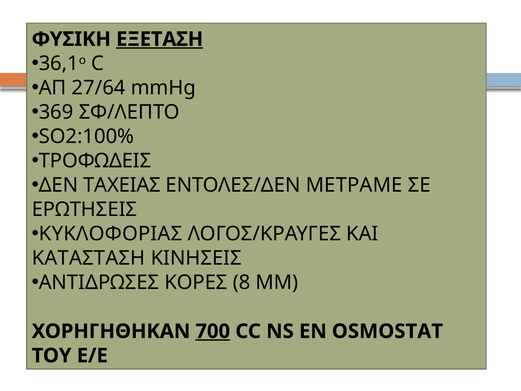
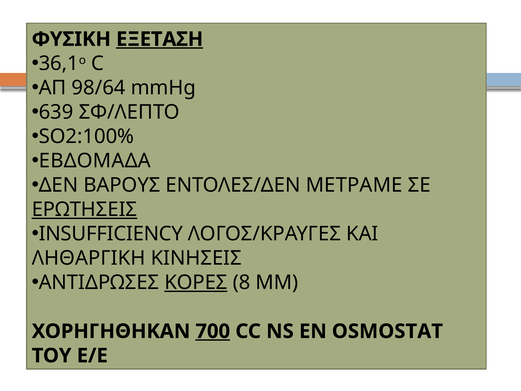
27/64: 27/64 -> 98/64
369: 369 -> 639
ΤΡΟΦΩΔΕΙΣ: ΤΡΟΦΩΔΕΙΣ -> ΕΒΔΟΜΑΔΑ
ΤΑΧΕΙΑΣ: ΤΑΧΕΙΑΣ -> ΒΑΡΟΥΣ
ΕΡΩΤΗΣΕΙΣ underline: none -> present
ΚΥΚΛΟΦΟΡΙΑΣ: ΚΥΚΛΟΦΟΡΙΑΣ -> INSUFFICIENCY
ΚΑΤΑΣΤΑΣΗ: ΚΑΤΑΣΤΑΣΗ -> ΛΗΘΑΡΓΙΚΗ
ΚΟΡΕΣ underline: none -> present
